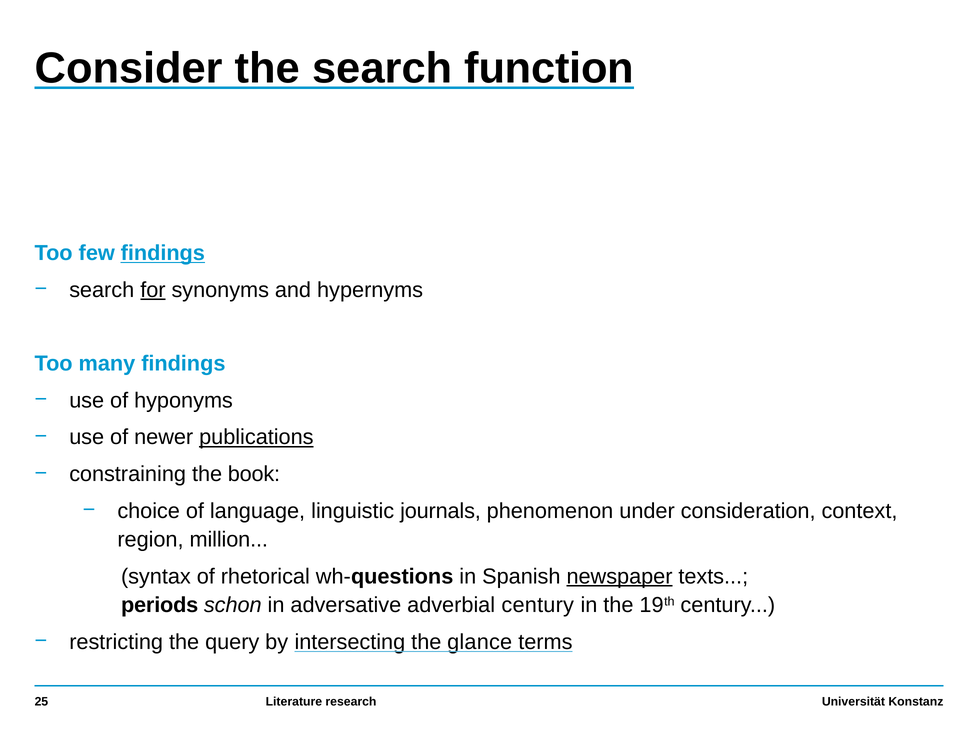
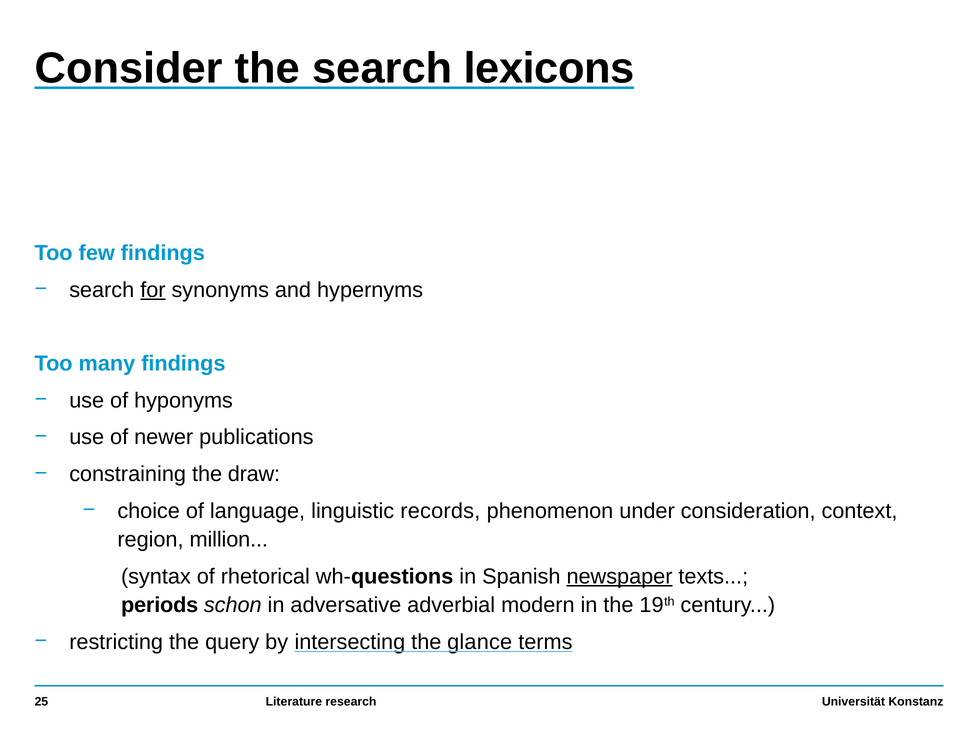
function: function -> lexicons
findings at (163, 253) underline: present -> none
publications underline: present -> none
book: book -> draw
journals: journals -> records
adverbial century: century -> modern
